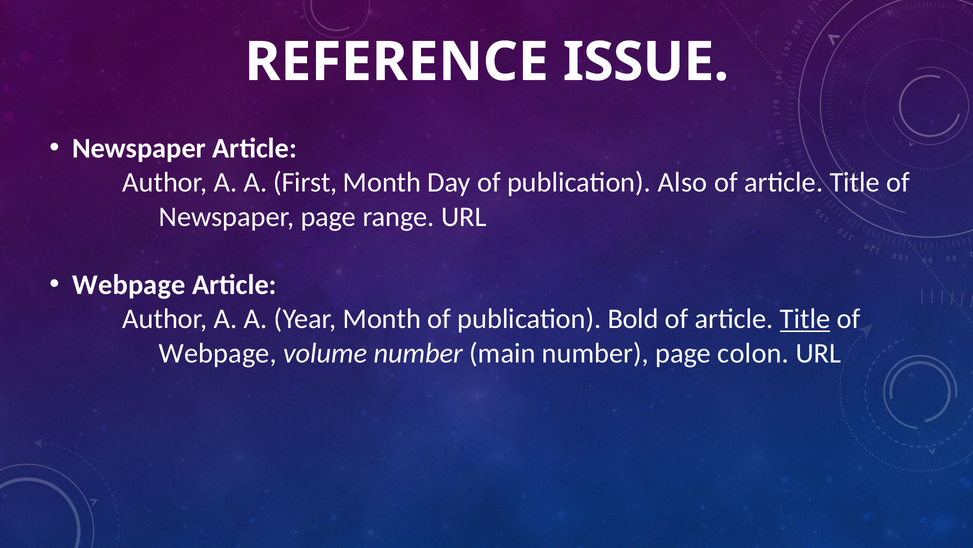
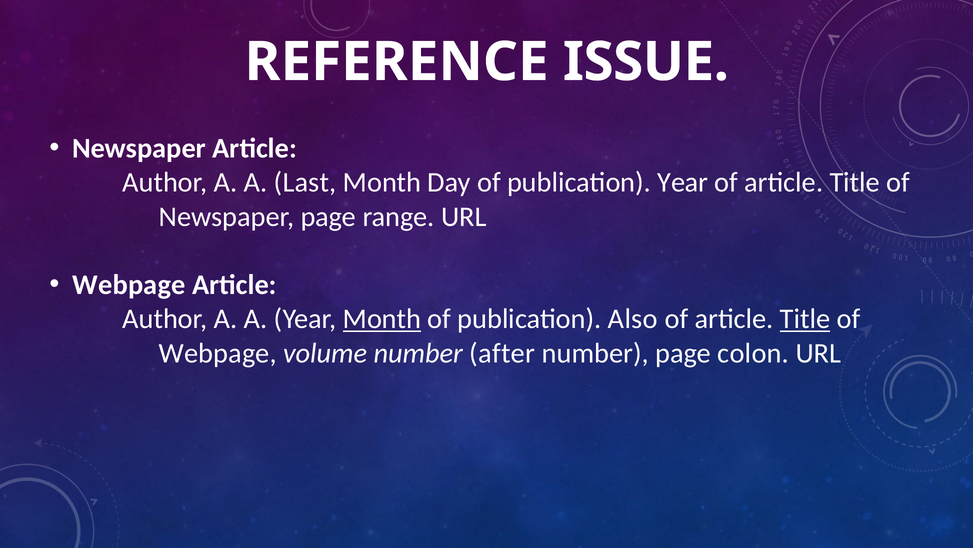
First: First -> Last
publication Also: Also -> Year
Month at (382, 319) underline: none -> present
Bold: Bold -> Also
main: main -> after
